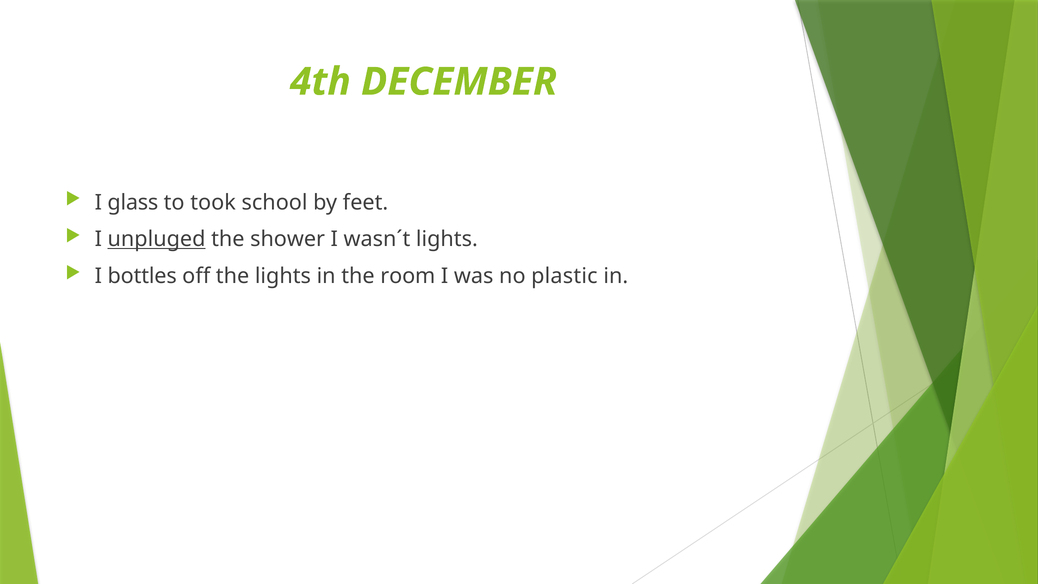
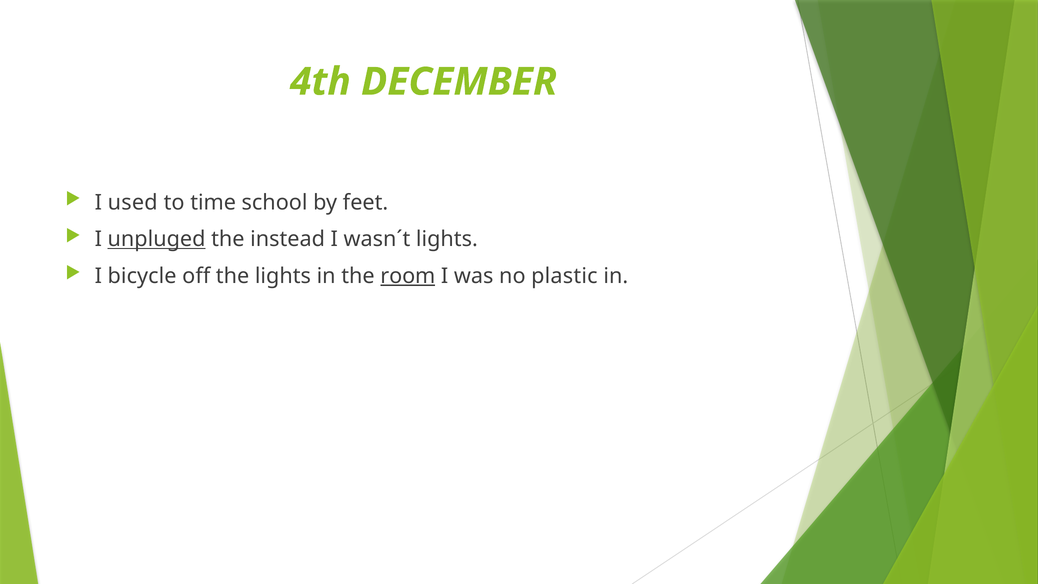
glass: glass -> used
took: took -> time
shower: shower -> instead
bottles: bottles -> bicycle
room underline: none -> present
